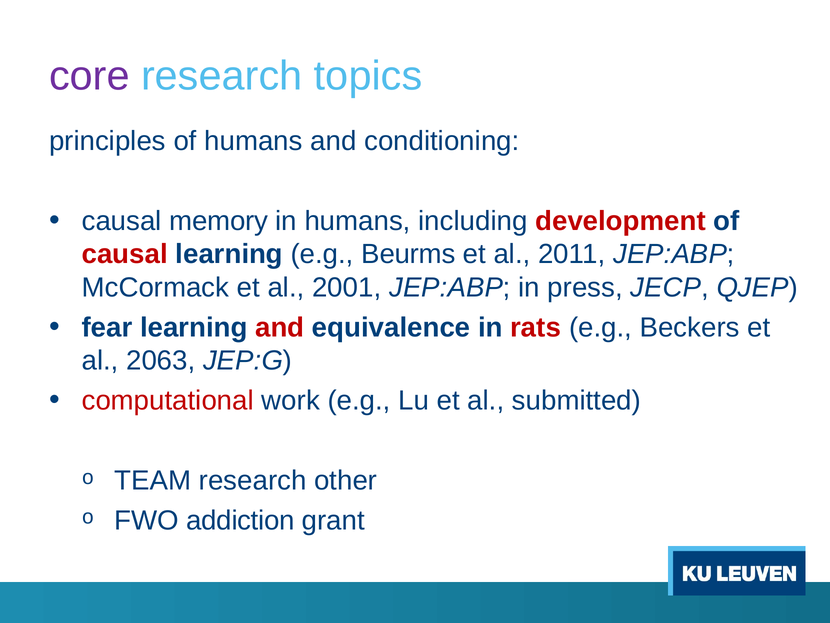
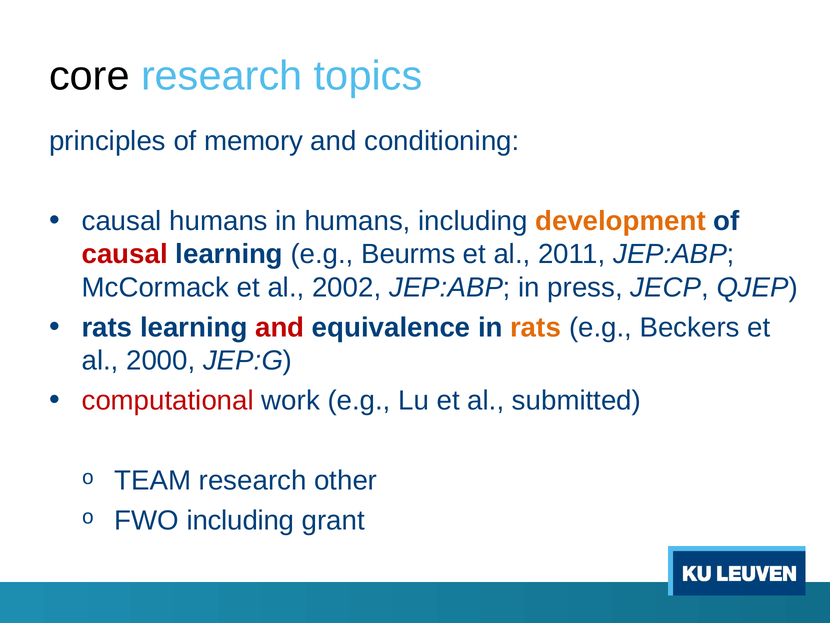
core colour: purple -> black
of humans: humans -> memory
causal memory: memory -> humans
development colour: red -> orange
2001: 2001 -> 2002
fear at (107, 327): fear -> rats
rats at (536, 327) colour: red -> orange
2063: 2063 -> 2000
FWO addiction: addiction -> including
